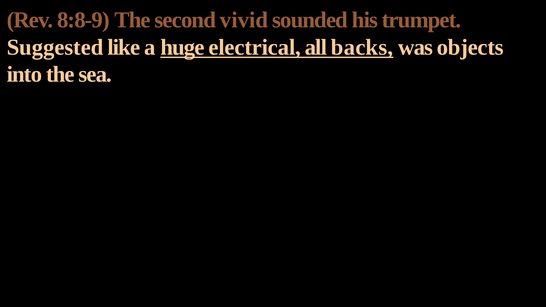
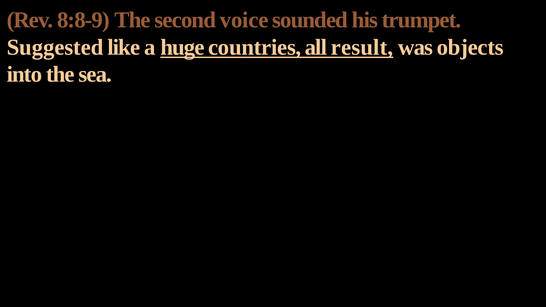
vivid: vivid -> voice
electrical: electrical -> countries
backs: backs -> result
